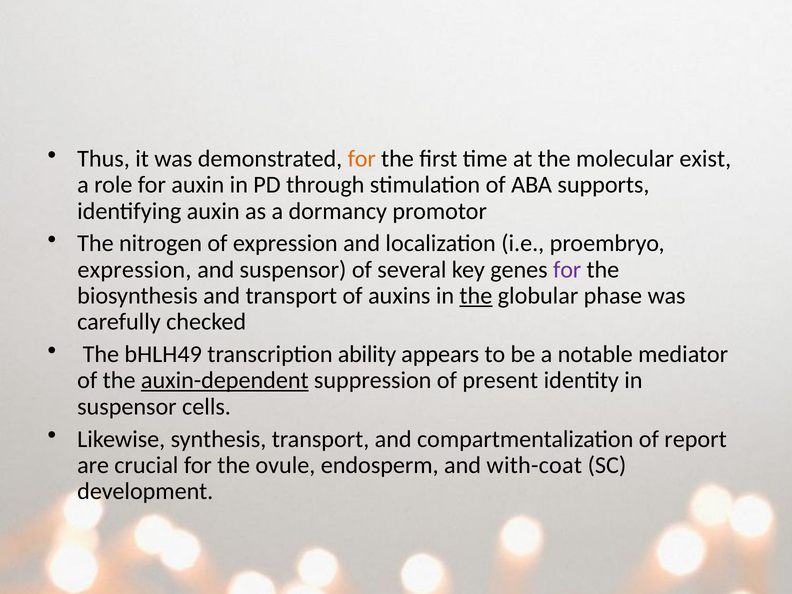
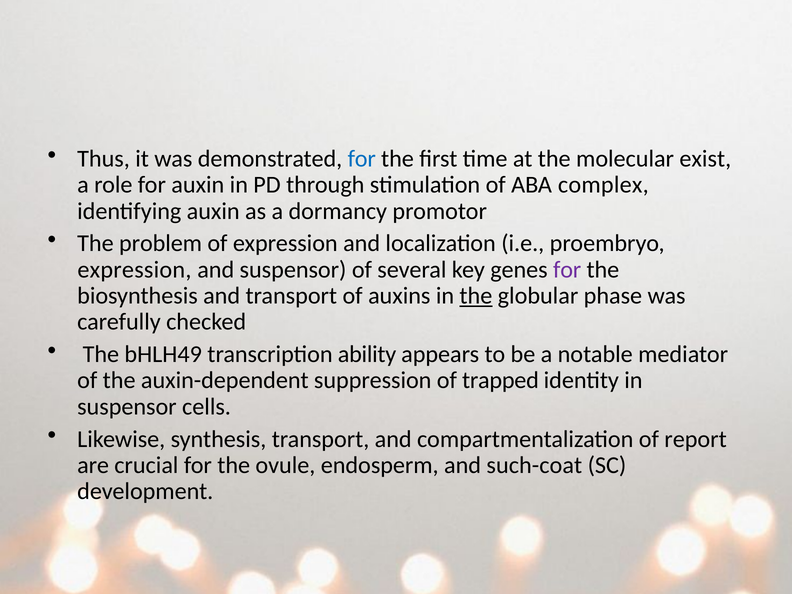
for at (362, 159) colour: orange -> blue
supports: supports -> complex
nitrogen: nitrogen -> problem
auxin-dependent underline: present -> none
present: present -> trapped
with-coat: with-coat -> such-coat
